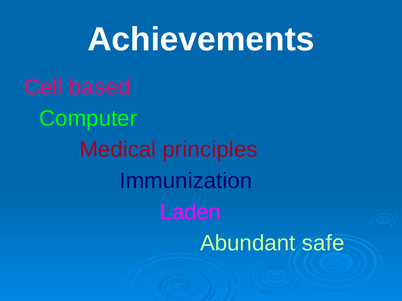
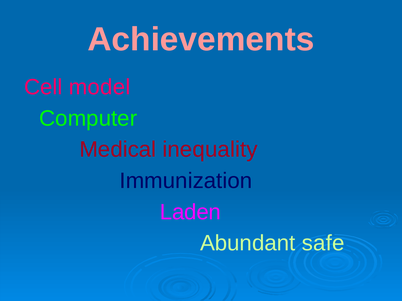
Achievements colour: white -> pink
based: based -> model
principles: principles -> inequality
